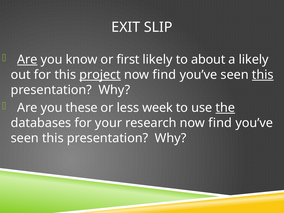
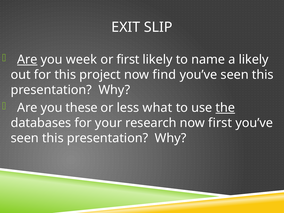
know: know -> week
about: about -> name
project underline: present -> none
this at (263, 75) underline: present -> none
week: week -> what
research now find: find -> first
